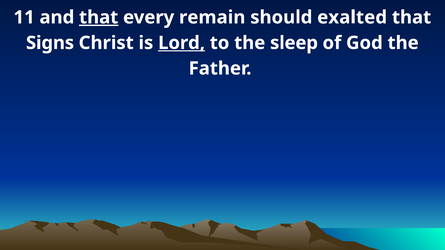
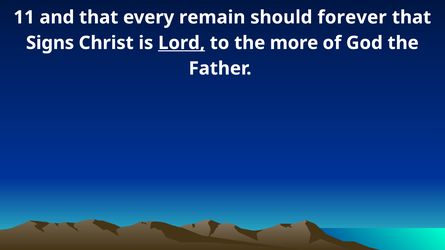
that at (99, 17) underline: present -> none
exalted: exalted -> forever
sleep: sleep -> more
